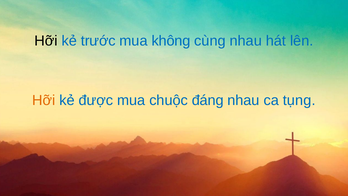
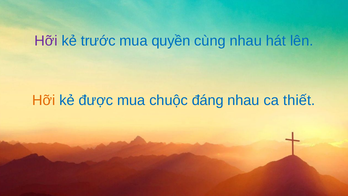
Hỡi at (46, 41) colour: black -> purple
không: không -> quyền
tụng: tụng -> thiết
